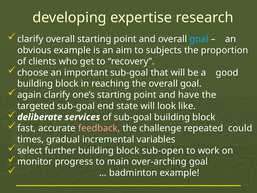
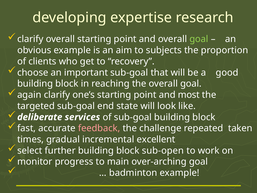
goal at (199, 39) colour: light blue -> light green
have: have -> most
could: could -> taken
variables: variables -> excellent
